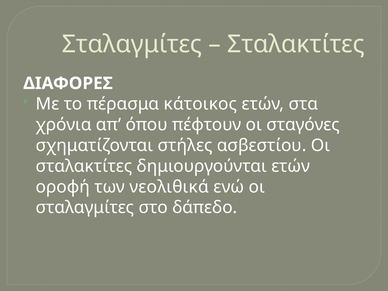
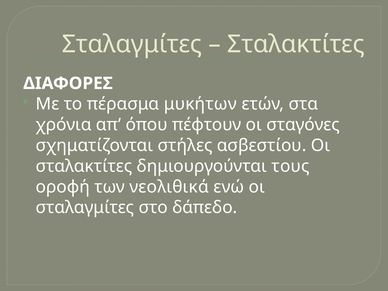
κάτοικος: κάτοικος -> μυκήτων
δημιουργούνται ετών: ετών -> τους
